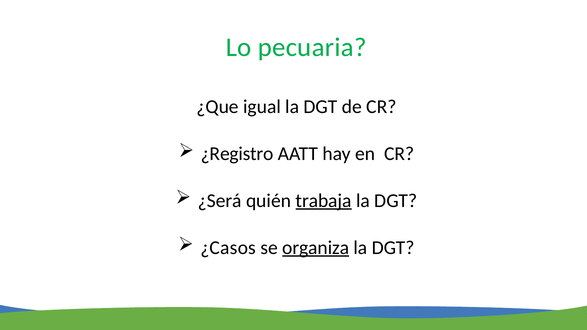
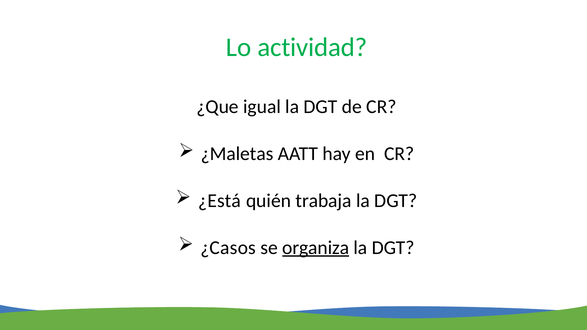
pecuaria: pecuaria -> actividad
¿Registro: ¿Registro -> ¿Maletas
¿Será: ¿Será -> ¿Está
trabaja underline: present -> none
